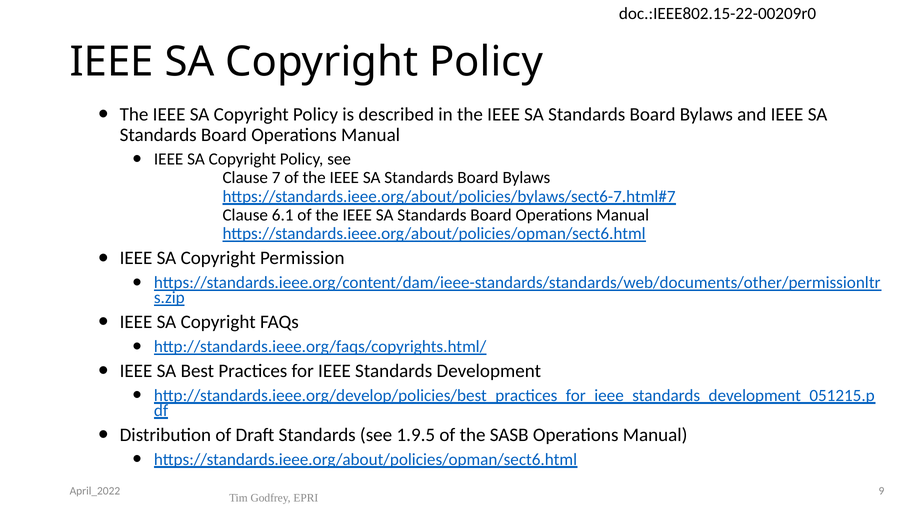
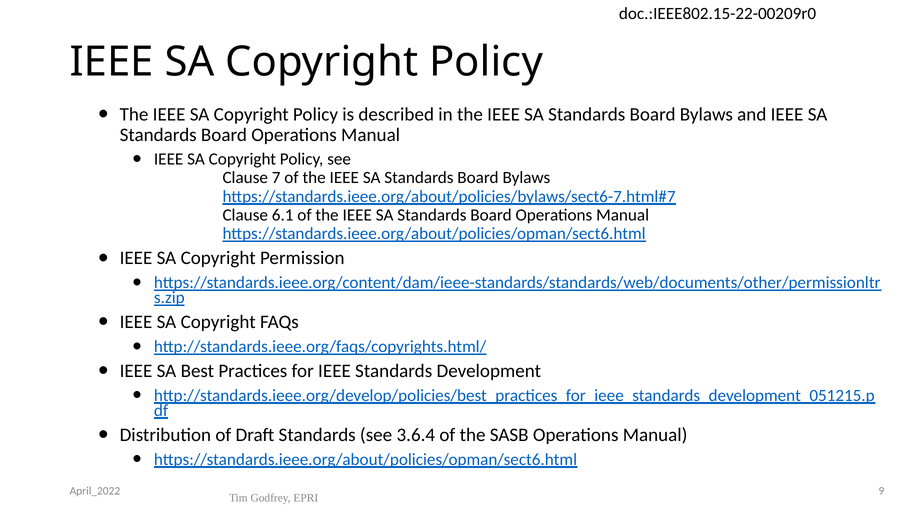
1.9.5: 1.9.5 -> 3.6.4
